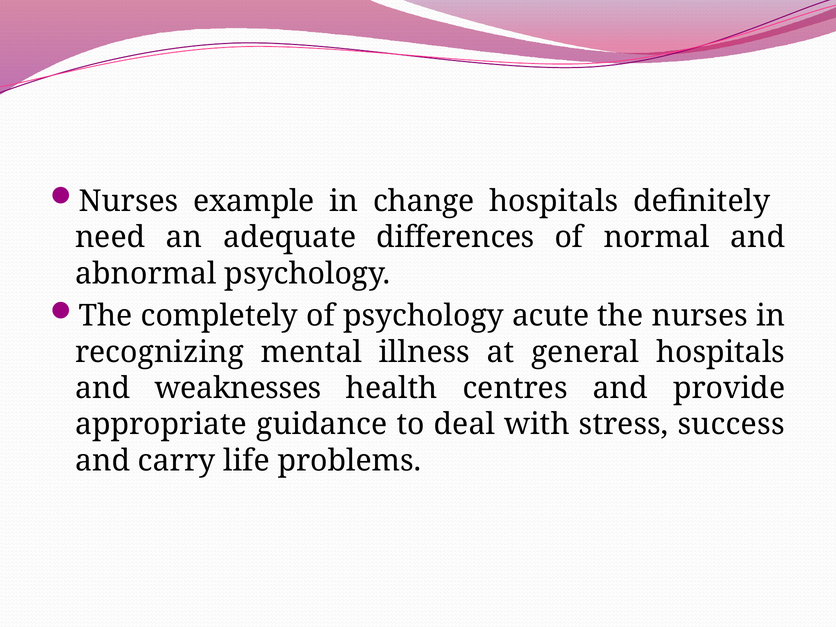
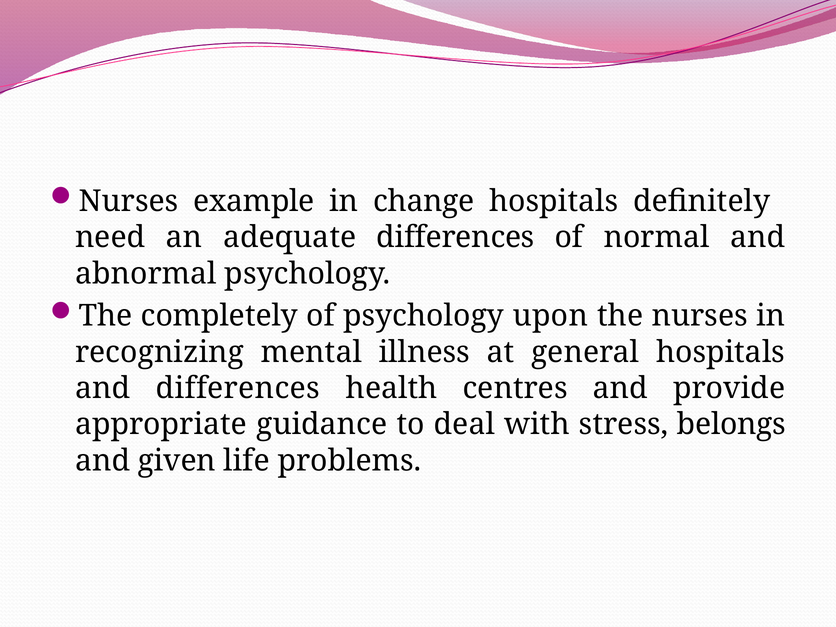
acute: acute -> upon
and weaknesses: weaknesses -> differences
success: success -> belongs
carry: carry -> given
